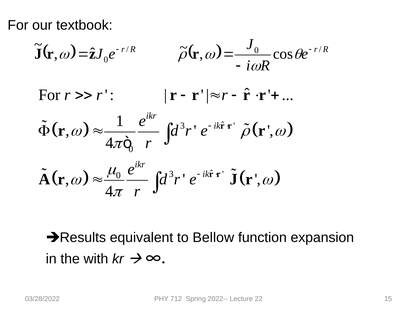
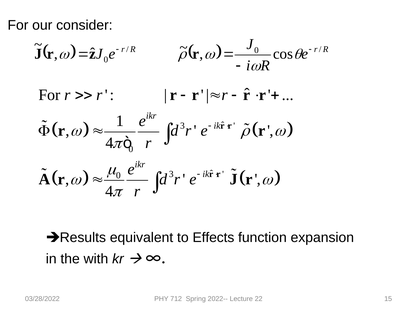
textbook: textbook -> consider
Bellow: Bellow -> Effects
